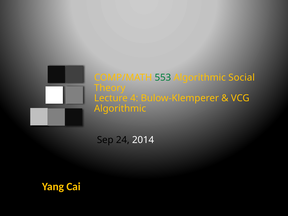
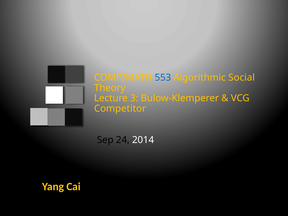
553 colour: green -> blue
4: 4 -> 3
Algorithmic at (120, 109): Algorithmic -> Competitor
